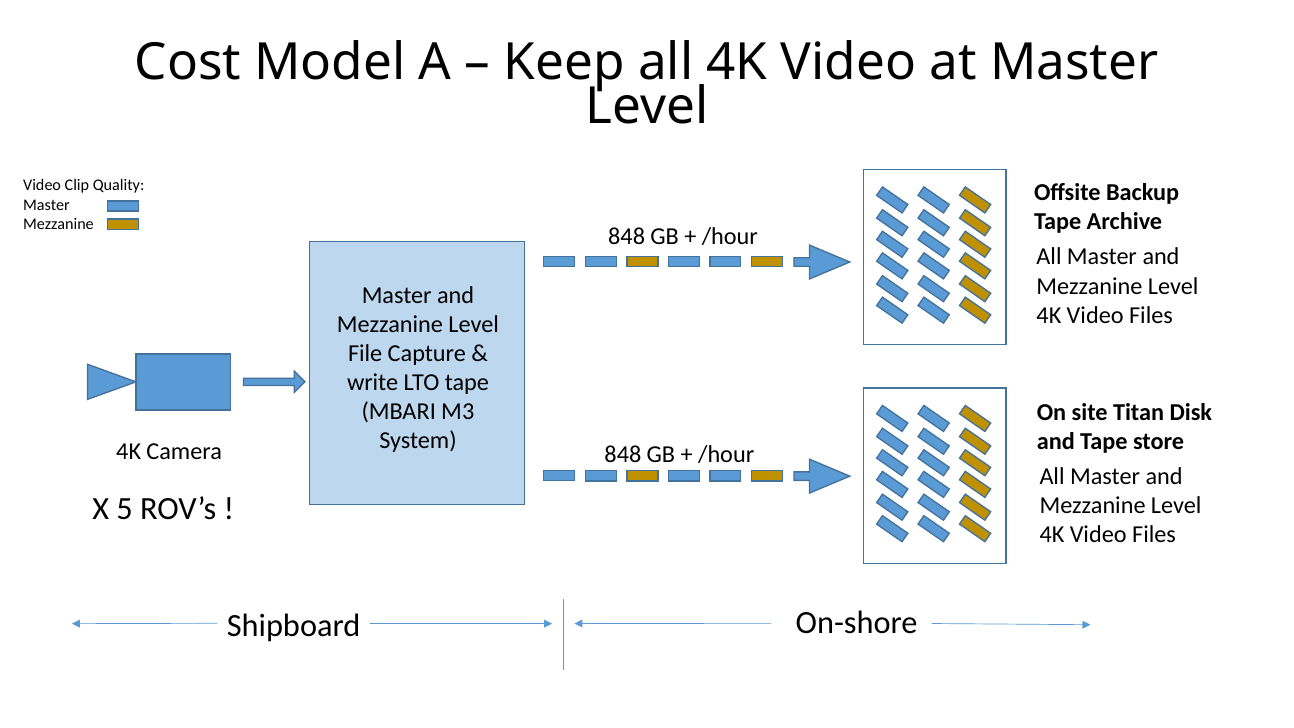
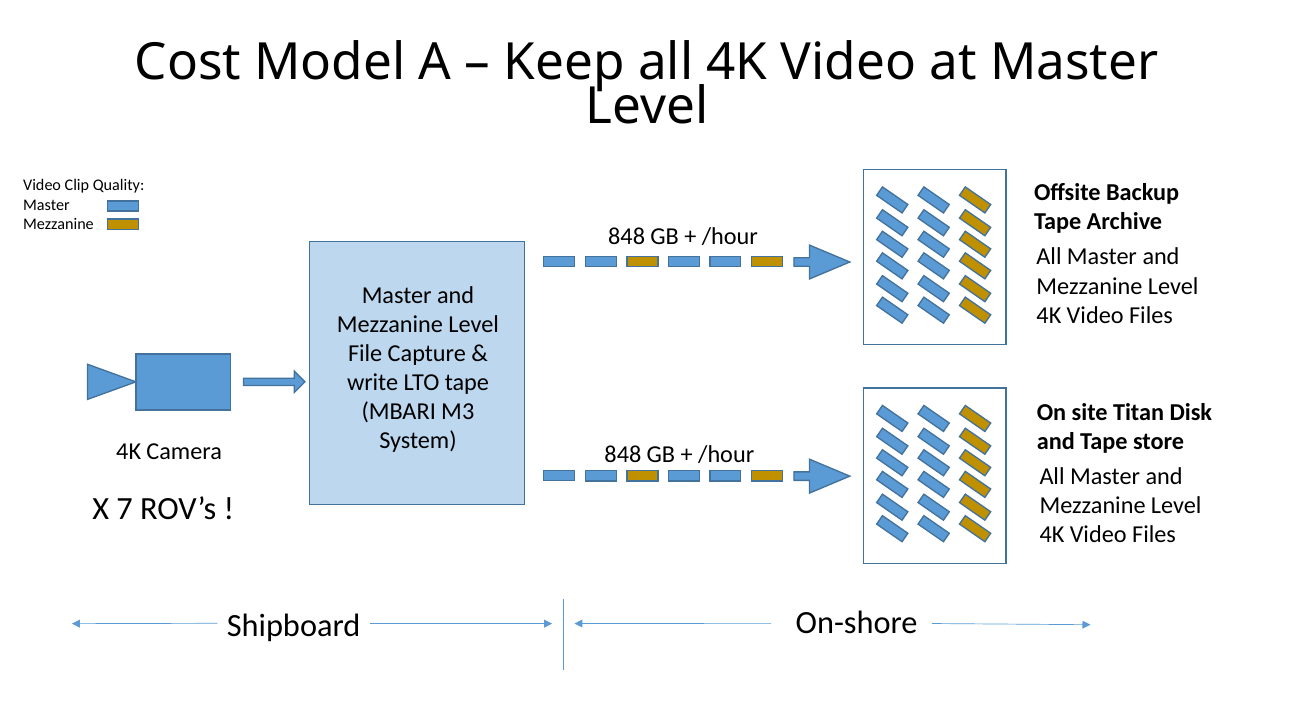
5: 5 -> 7
